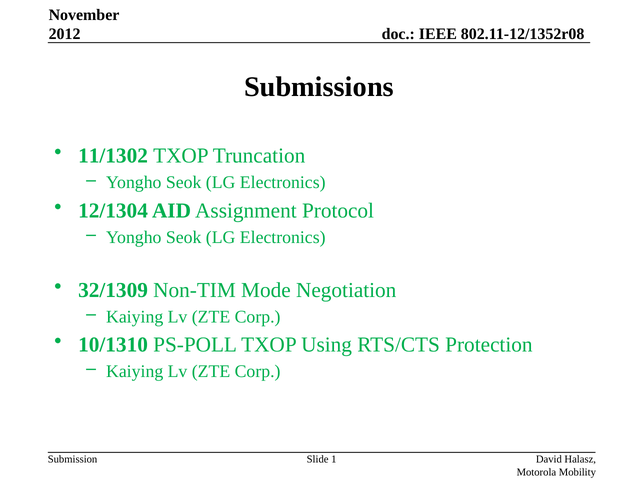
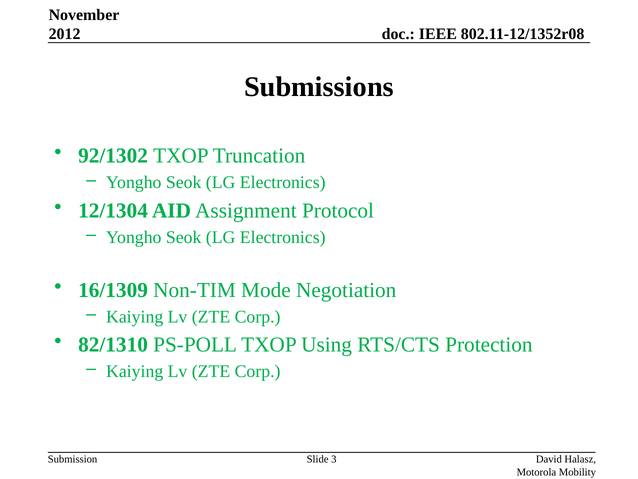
11/1302: 11/1302 -> 92/1302
32/1309: 32/1309 -> 16/1309
10/1310: 10/1310 -> 82/1310
1: 1 -> 3
